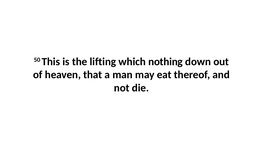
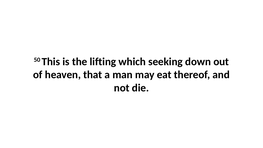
nothing: nothing -> seeking
